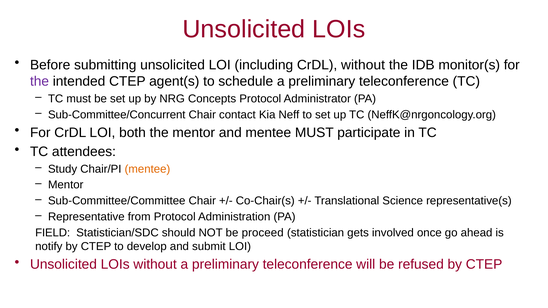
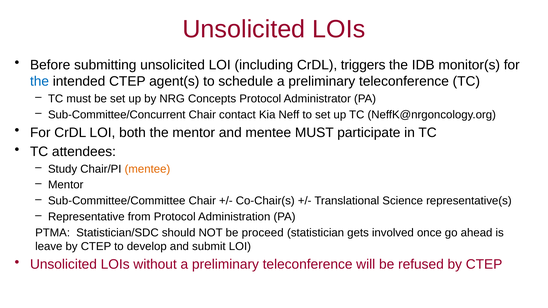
CrDL without: without -> triggers
the at (40, 82) colour: purple -> blue
FIELD: FIELD -> PTMA
notify: notify -> leave
